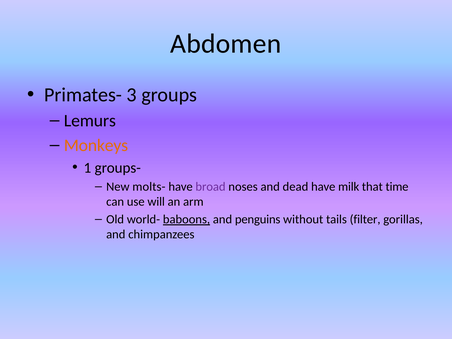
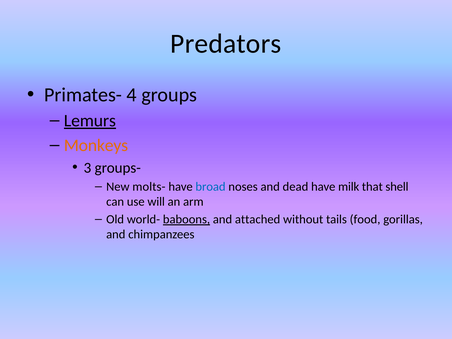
Abdomen: Abdomen -> Predators
3: 3 -> 4
Lemurs underline: none -> present
1: 1 -> 3
broad colour: purple -> blue
time: time -> shell
penguins: penguins -> attached
filter: filter -> food
